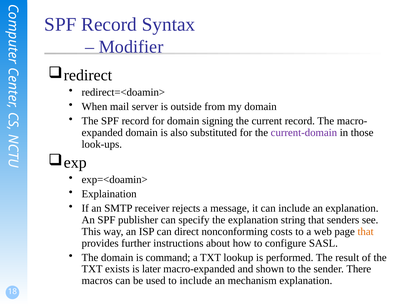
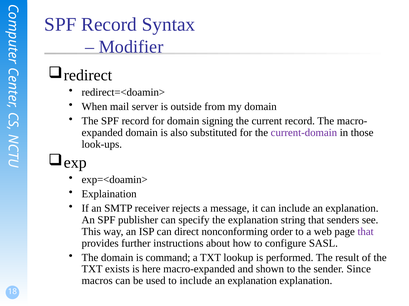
costs: costs -> order
that at (366, 232) colour: orange -> purple
later: later -> here
There: There -> Since
mechanism at (252, 281): mechanism -> explanation
